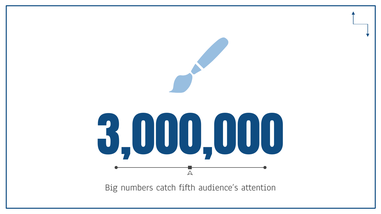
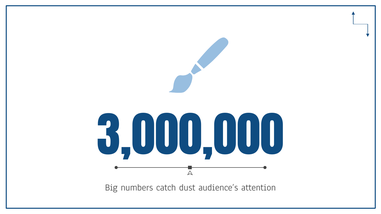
fifth: fifth -> dust
